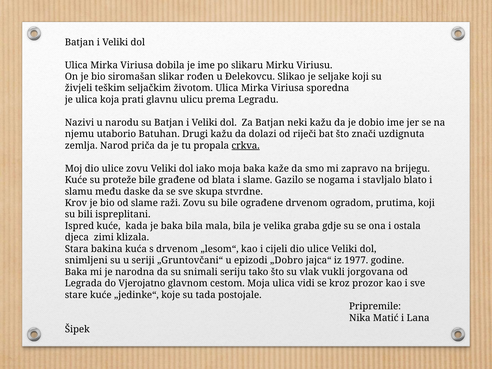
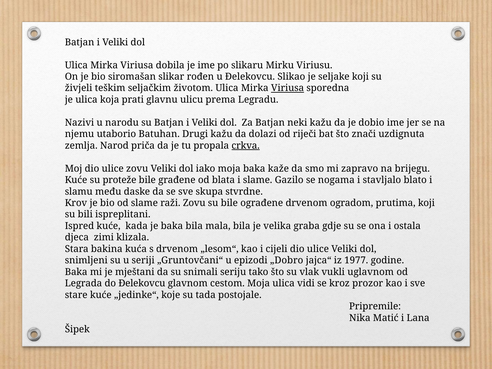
Viriusa at (288, 88) underline: none -> present
narodna: narodna -> mještani
jorgovana: jorgovana -> uglavnom
do Vjerojatno: Vjerojatno -> Đelekovcu
